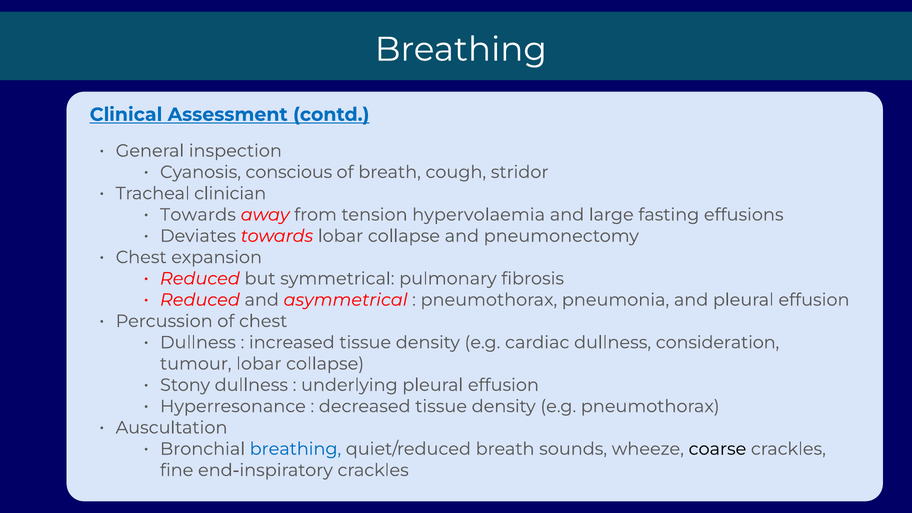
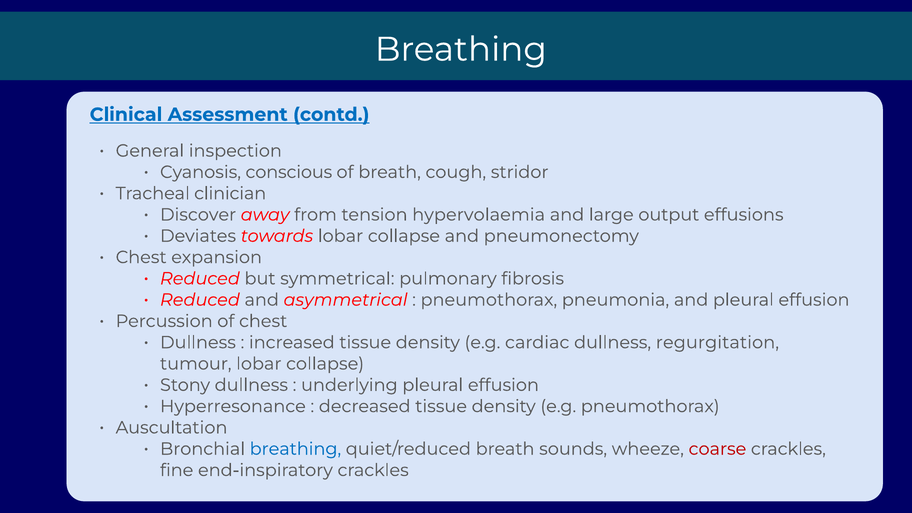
Towards at (198, 215): Towards -> Discover
fasting: fasting -> output
consideration: consideration -> regurgitation
coarse colour: black -> red
